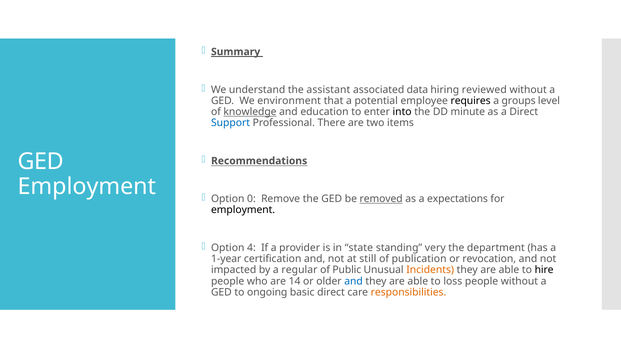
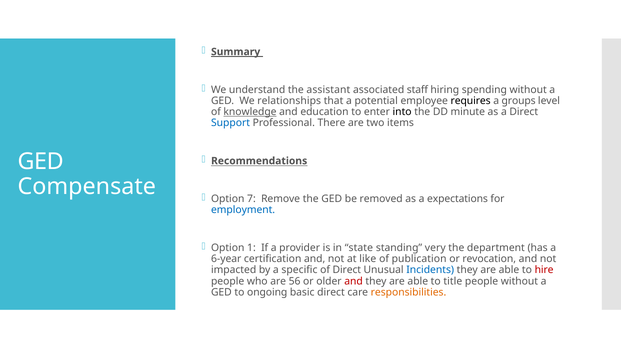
data: data -> staff
reviewed: reviewed -> spending
environment: environment -> relationships
Employment at (87, 187): Employment -> Compensate
0: 0 -> 7
removed underline: present -> none
employment at (243, 210) colour: black -> blue
4: 4 -> 1
1-year: 1-year -> 6-year
still: still -> like
regular: regular -> specific
of Public: Public -> Direct
Incidents colour: orange -> blue
hire colour: black -> red
14: 14 -> 56
and at (354, 281) colour: blue -> red
loss: loss -> title
